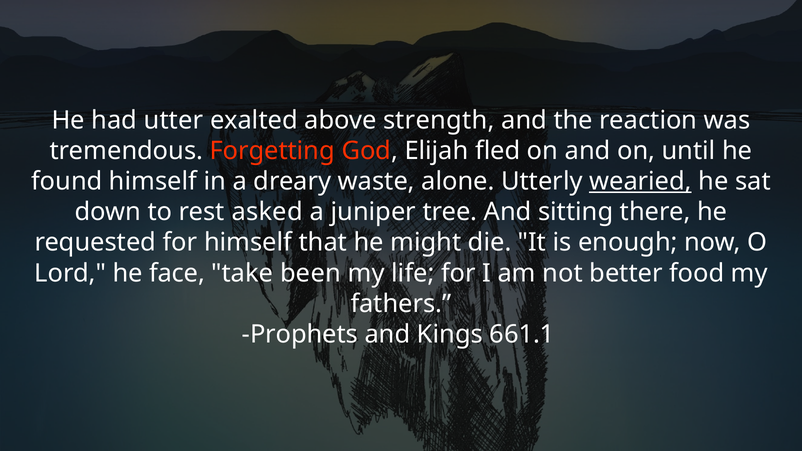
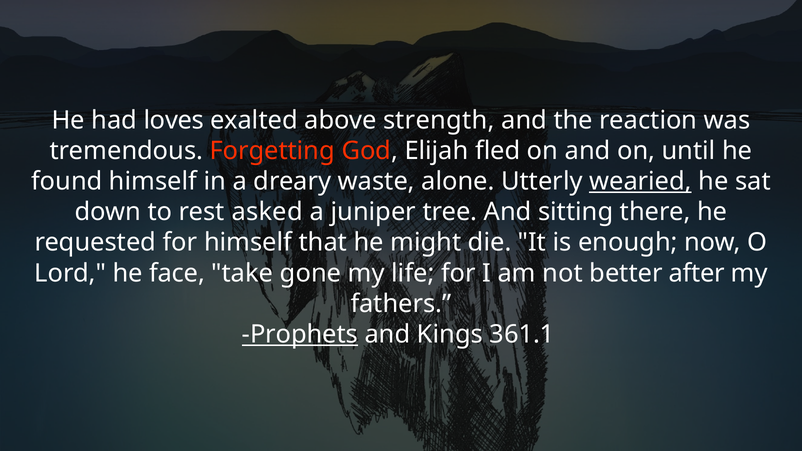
utter: utter -> loves
been: been -> gone
food: food -> after
Prophets underline: none -> present
661.1: 661.1 -> 361.1
